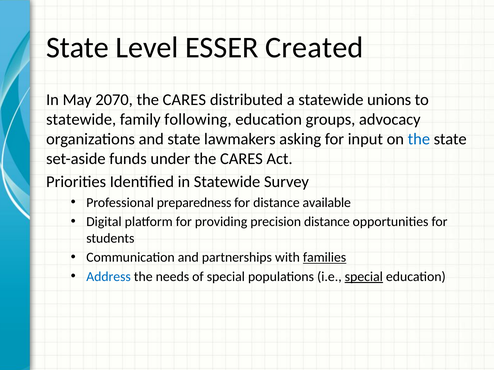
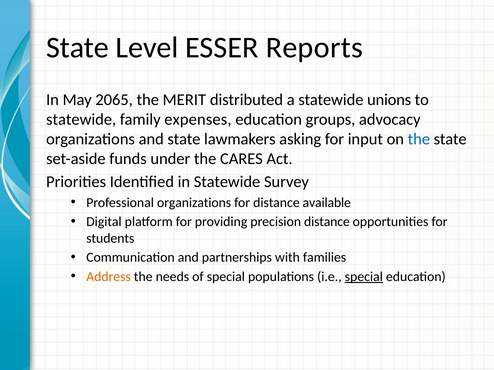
Created: Created -> Reports
2070: 2070 -> 2065
CARES at (184, 100): CARES -> MERIT
following: following -> expenses
Professional preparedness: preparedness -> organizations
families underline: present -> none
Address colour: blue -> orange
